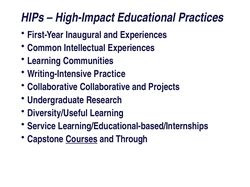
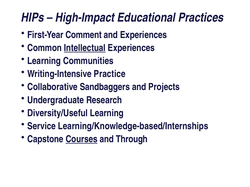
Inaugural: Inaugural -> Comment
Intellectual underline: none -> present
Collaborative Collaborative: Collaborative -> Sandbaggers
Learning/Educational-based/Internships: Learning/Educational-based/Internships -> Learning/Knowledge-based/Internships
